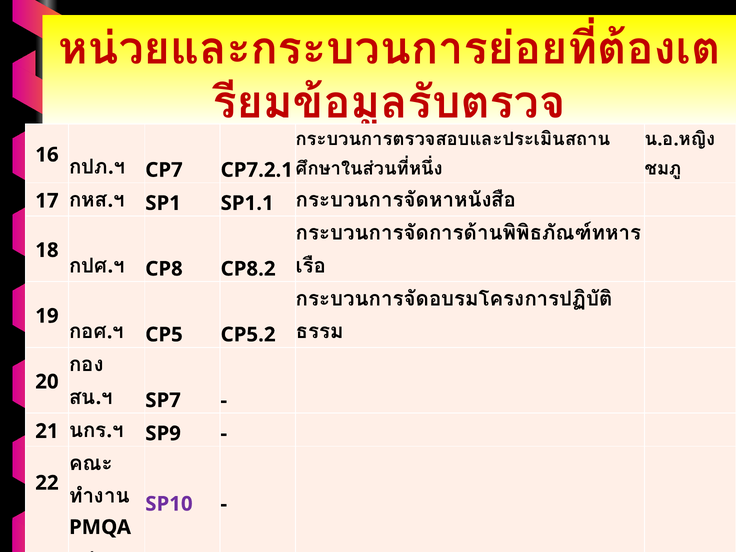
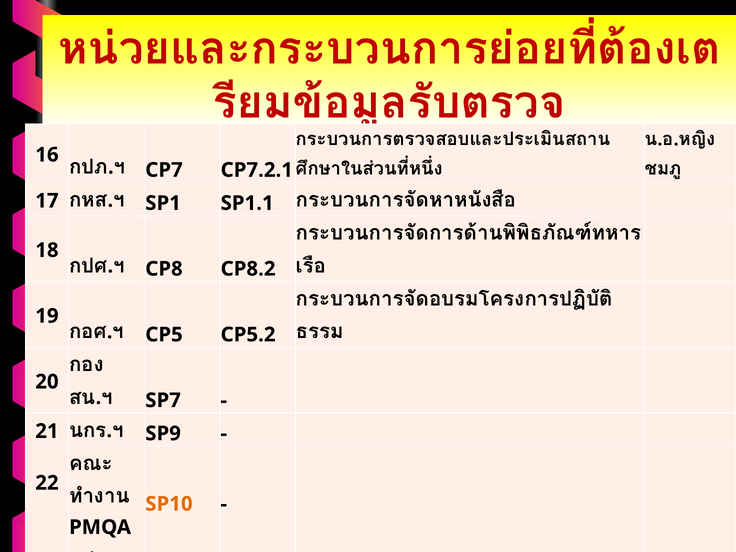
SP10 colour: purple -> orange
